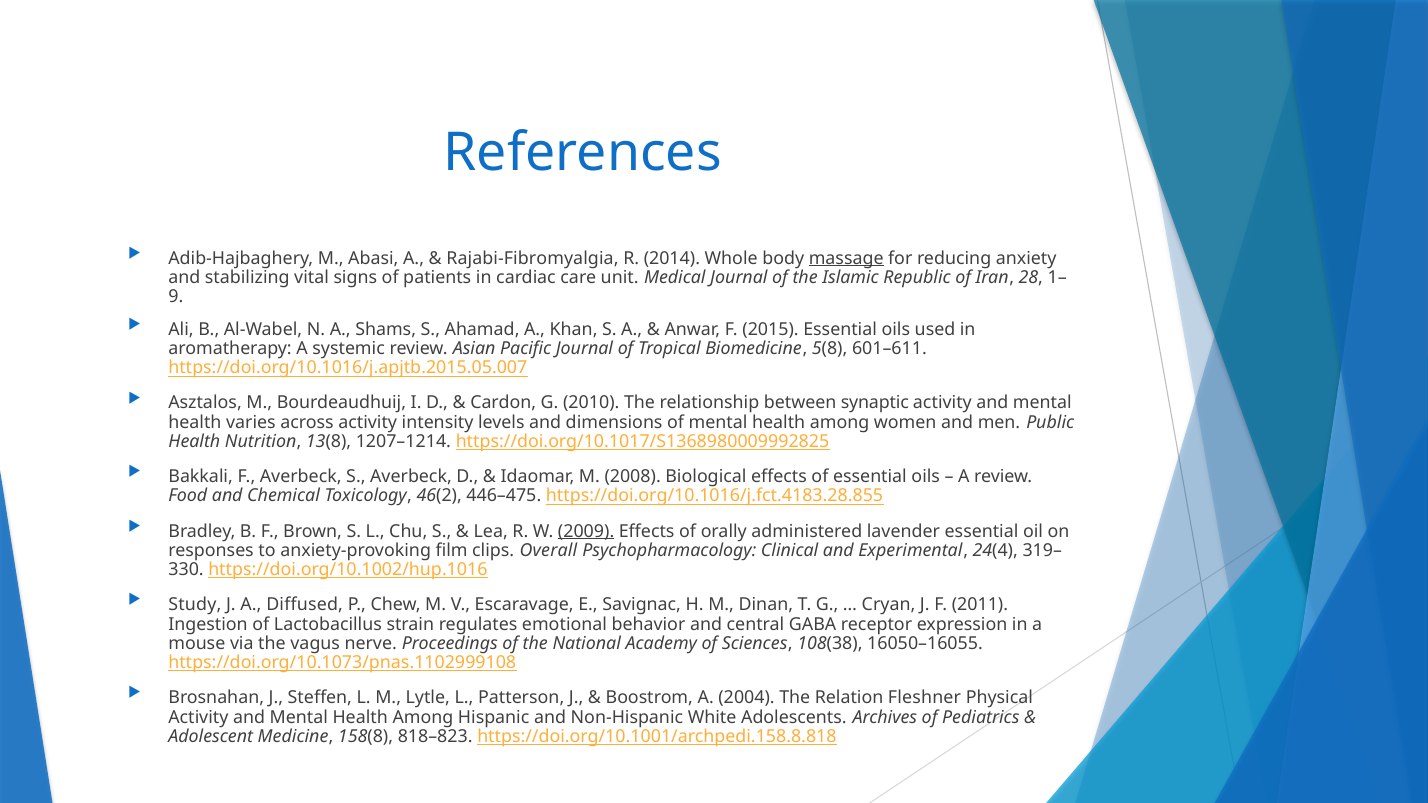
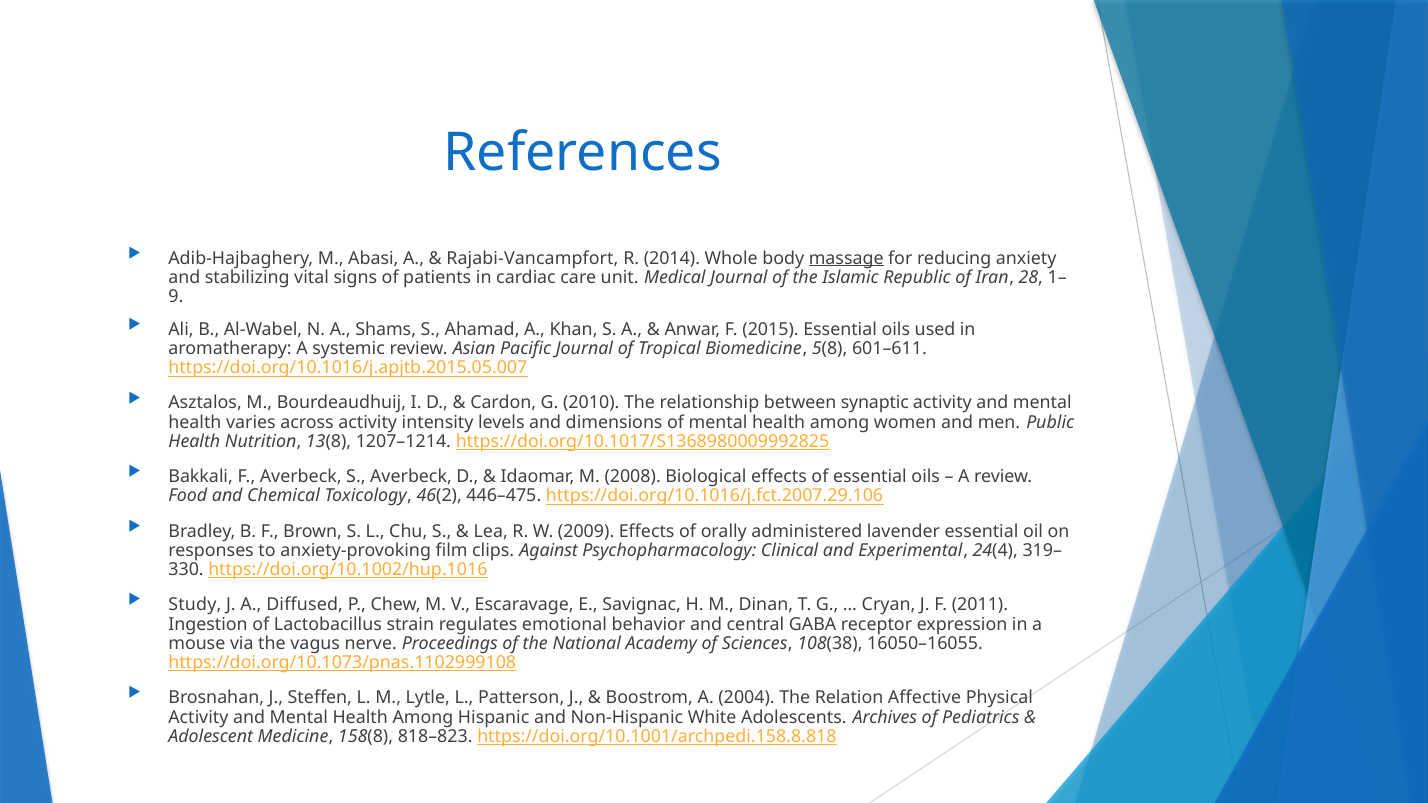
Rajabi-Fibromyalgia: Rajabi-Fibromyalgia -> Rajabi-Vancampfort
https://doi.org/10.1016/j.fct.4183.28.855: https://doi.org/10.1016/j.fct.4183.28.855 -> https://doi.org/10.1016/j.fct.2007.29.106
2009 underline: present -> none
Overall: Overall -> Against
Fleshner: Fleshner -> Affective
